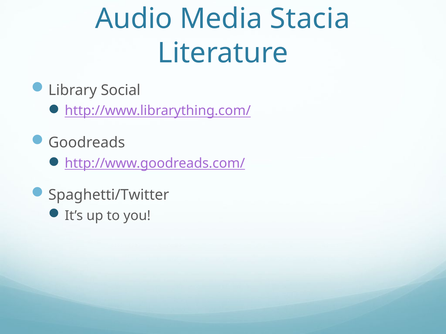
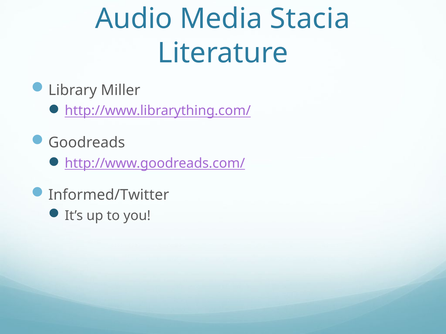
Social: Social -> Miller
Spaghetti/Twitter: Spaghetti/Twitter -> Informed/Twitter
